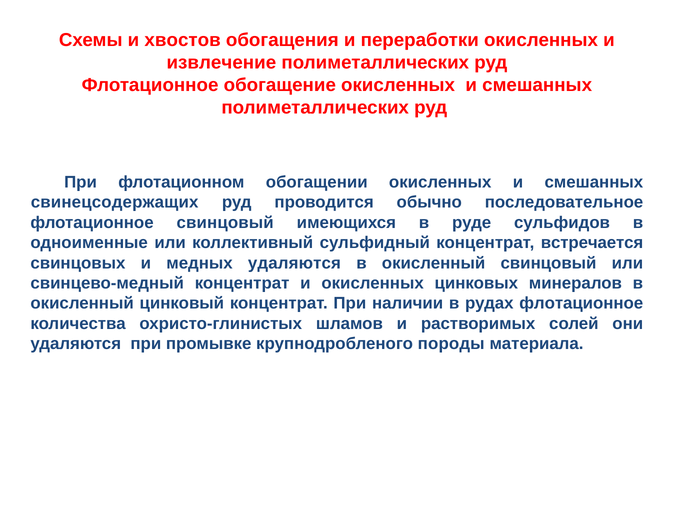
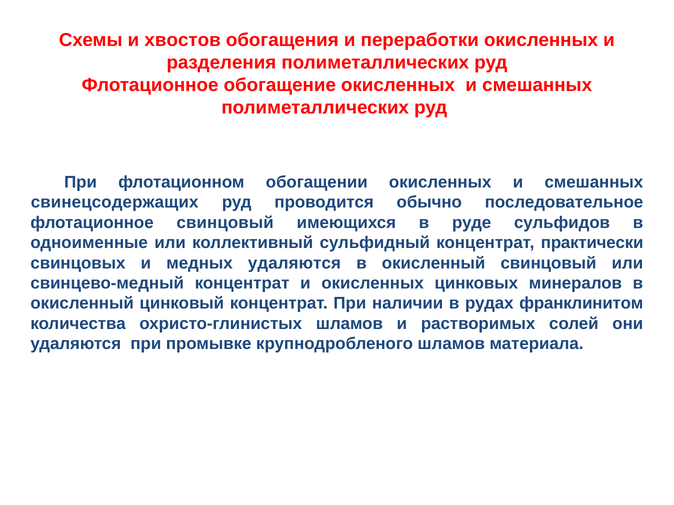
извлечение: извлечение -> разделения
встречается: встречается -> практически
рудах флотационное: флотационное -> франклинитом
крупнодробленого породы: породы -> шламов
